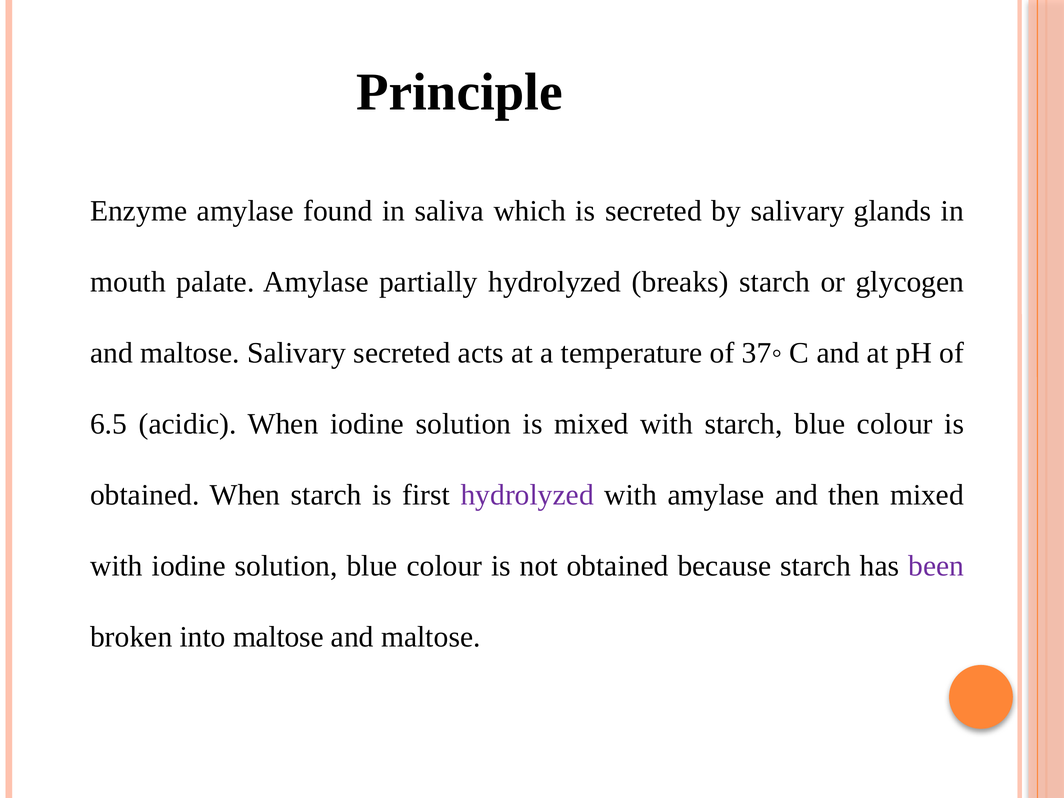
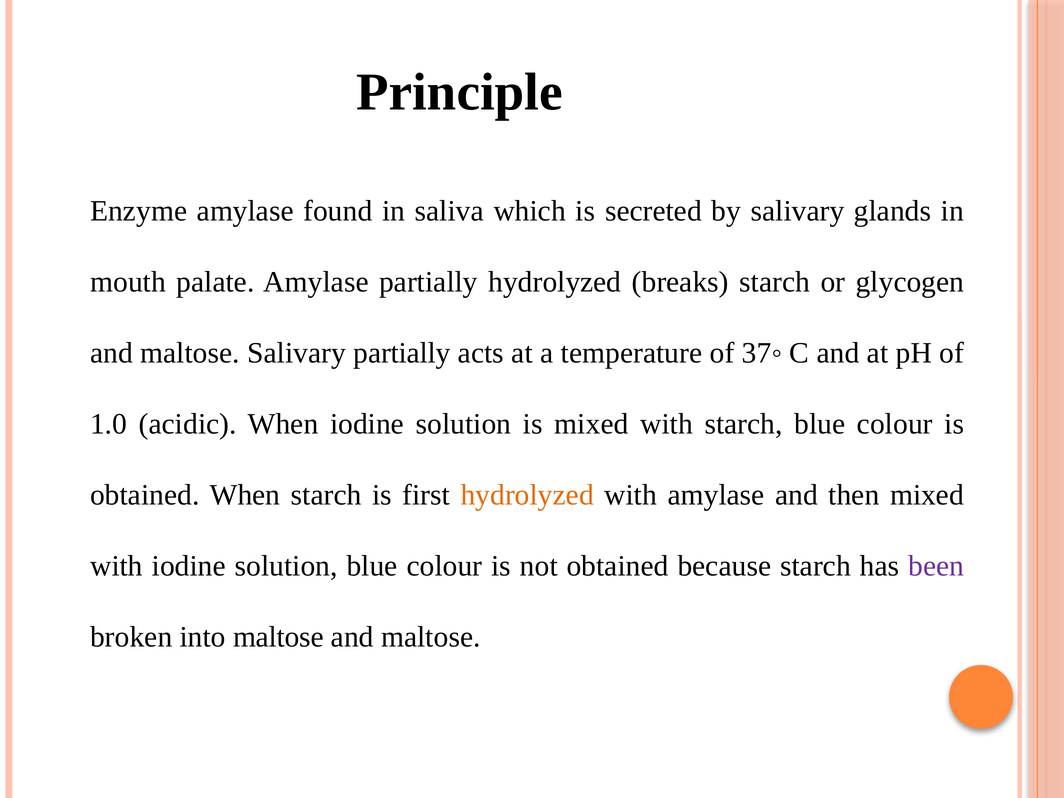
Salivary secreted: secreted -> partially
6.5: 6.5 -> 1.0
hydrolyzed at (527, 495) colour: purple -> orange
